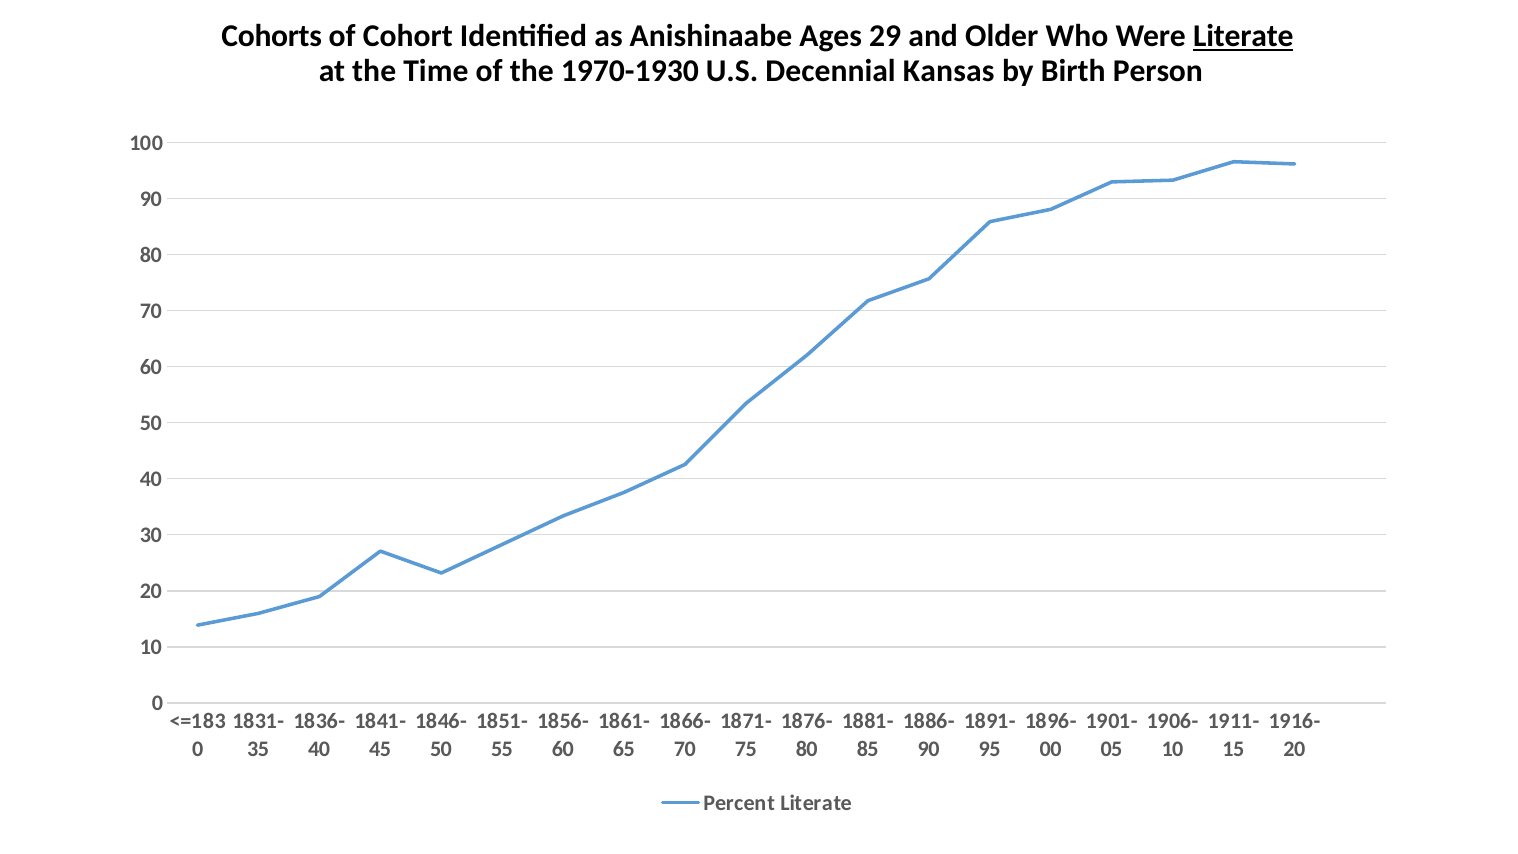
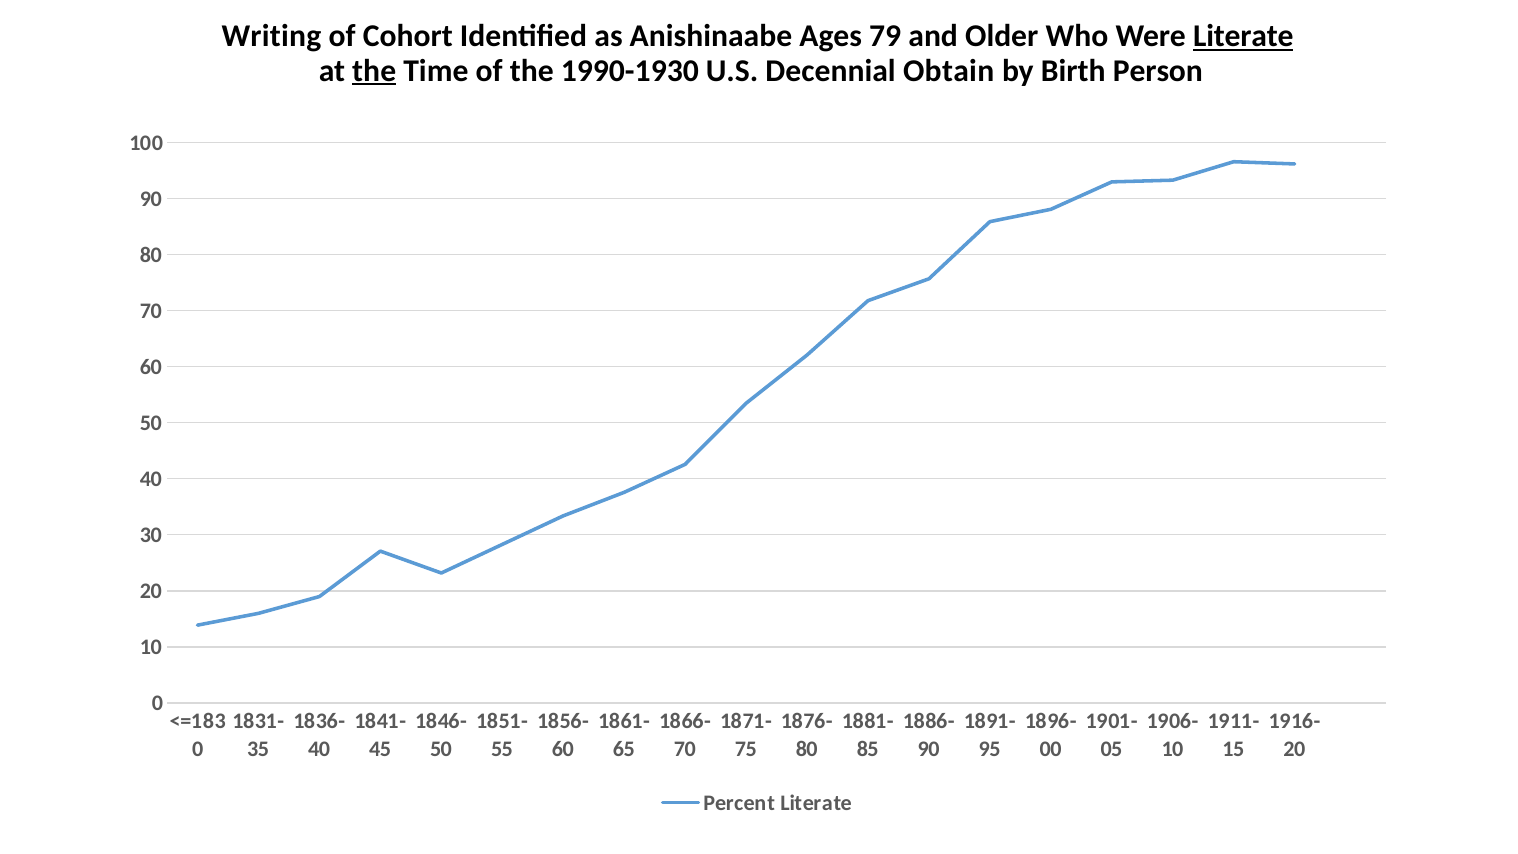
Cohorts: Cohorts -> Writing
29: 29 -> 79
the at (374, 71) underline: none -> present
1970-1930: 1970-1930 -> 1990-1930
Kansas: Kansas -> Obtain
